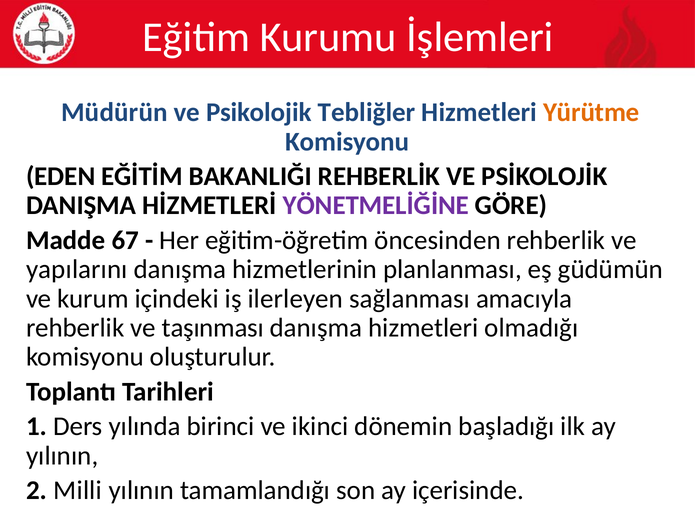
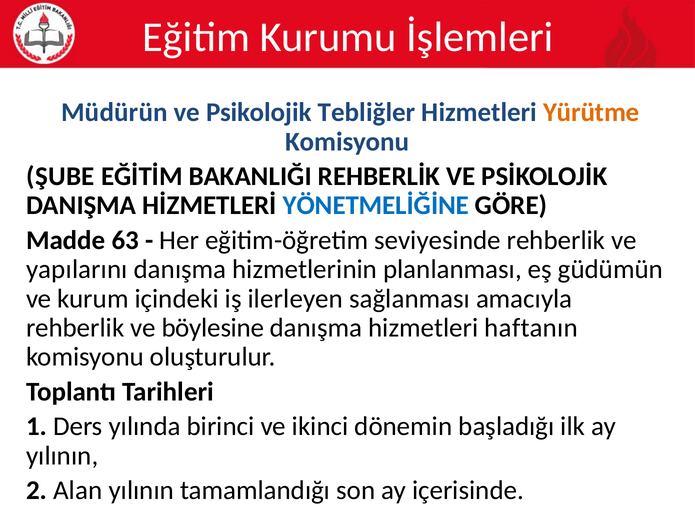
EDEN: EDEN -> ŞUBE
YÖNETMELİĞİNE colour: purple -> blue
67: 67 -> 63
öncesinden: öncesinden -> seviyesinde
taşınması: taşınması -> böylesine
olmadığı: olmadığı -> haftanın
Milli: Milli -> Alan
